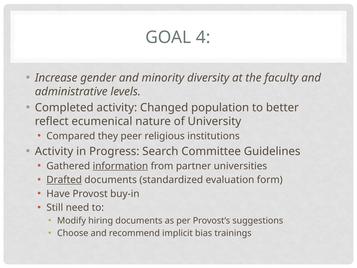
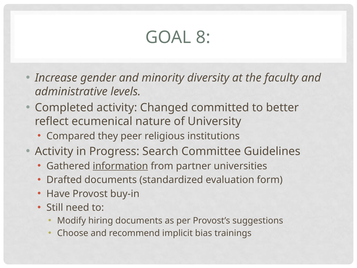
4: 4 -> 8
population: population -> committed
Drafted underline: present -> none
